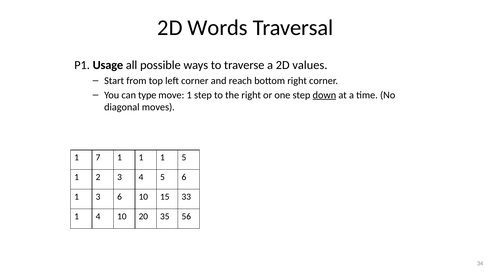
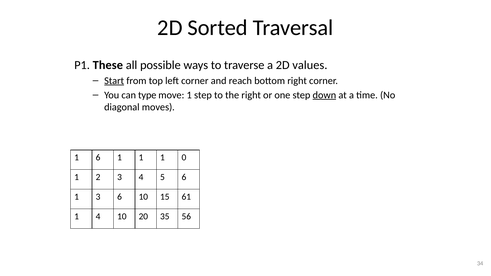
Words: Words -> Sorted
Usage: Usage -> These
Start underline: none -> present
1 7: 7 -> 6
1 5: 5 -> 0
33: 33 -> 61
